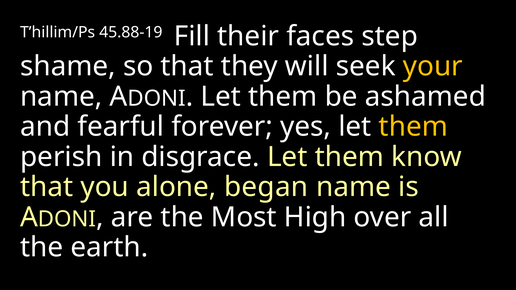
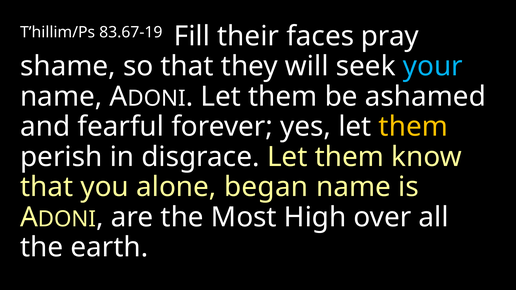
45.88-19: 45.88-19 -> 83.67-19
step: step -> pray
your colour: yellow -> light blue
